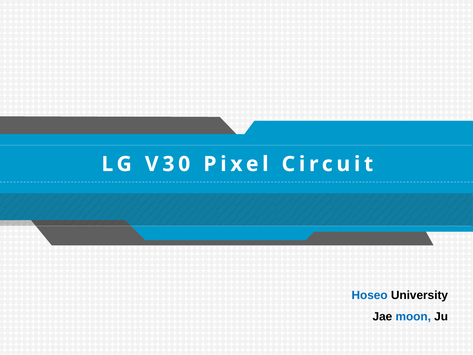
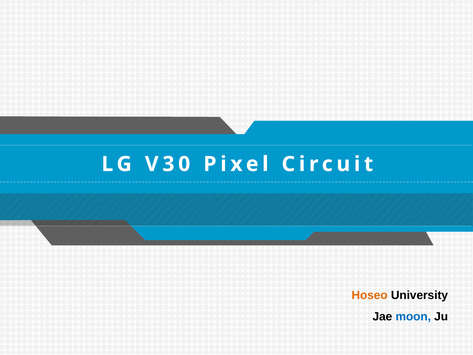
Hoseo colour: blue -> orange
